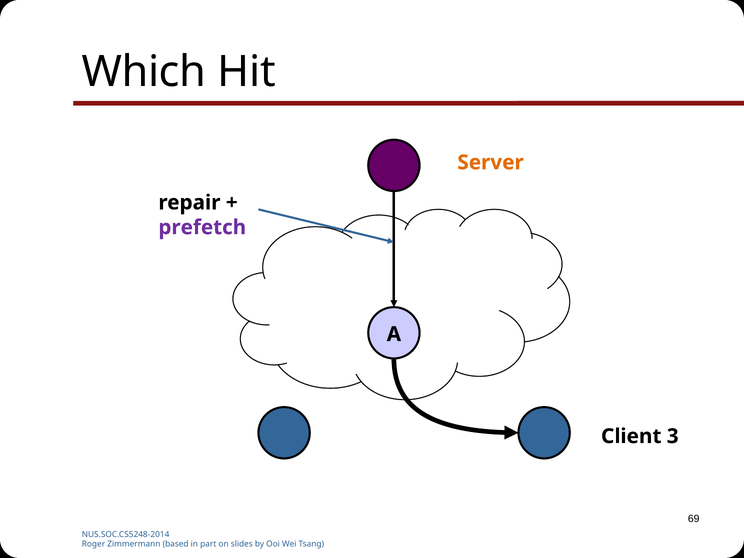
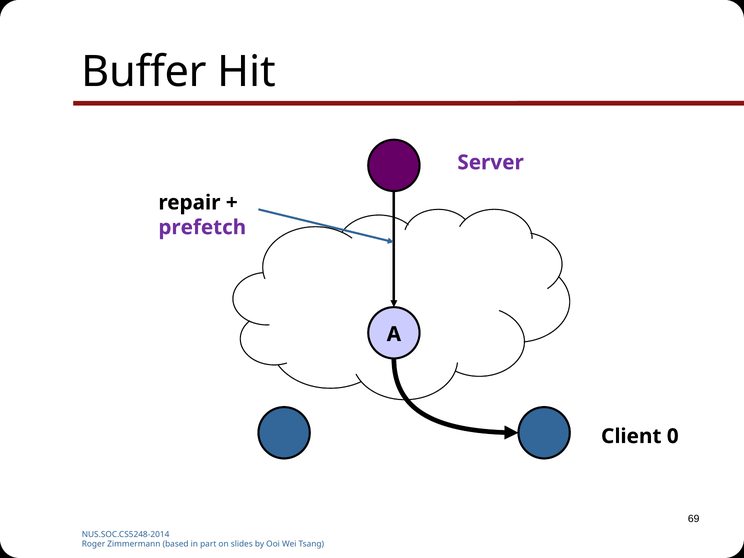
Which: Which -> Buffer
Server colour: orange -> purple
3: 3 -> 0
